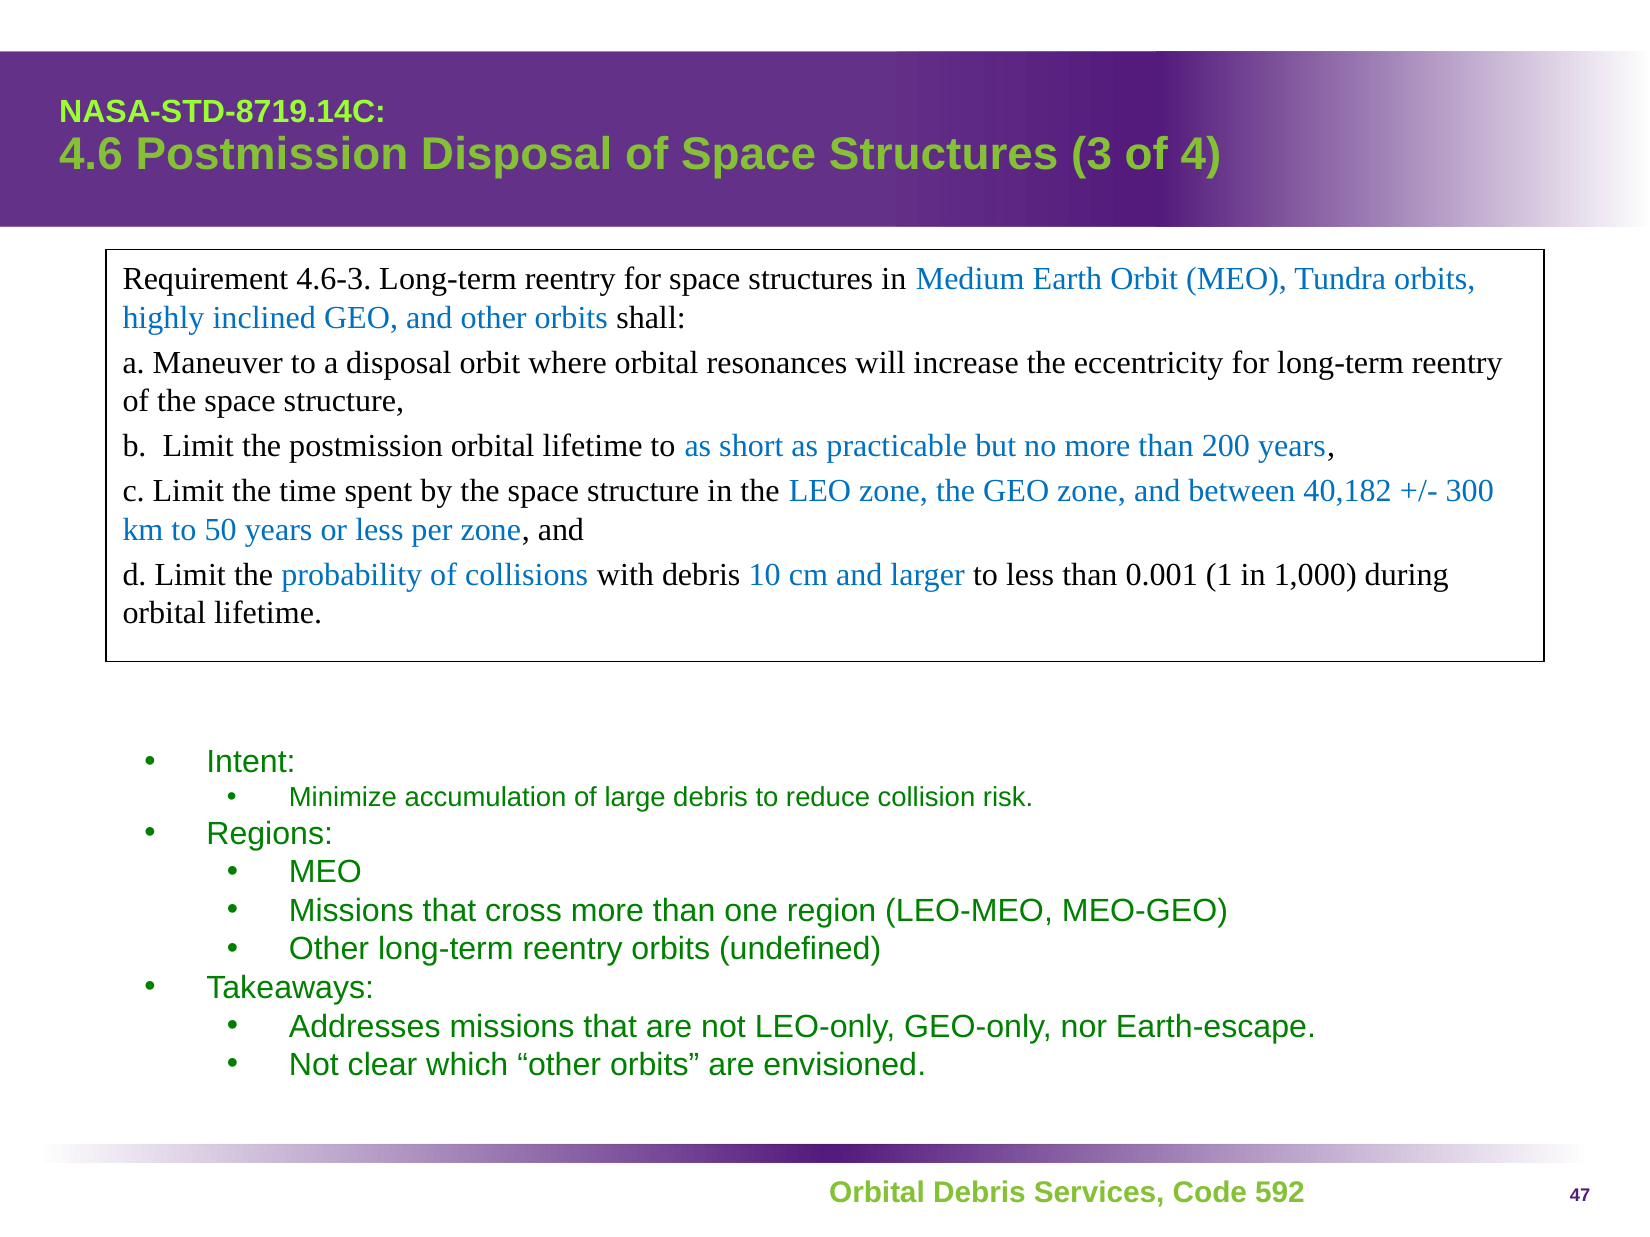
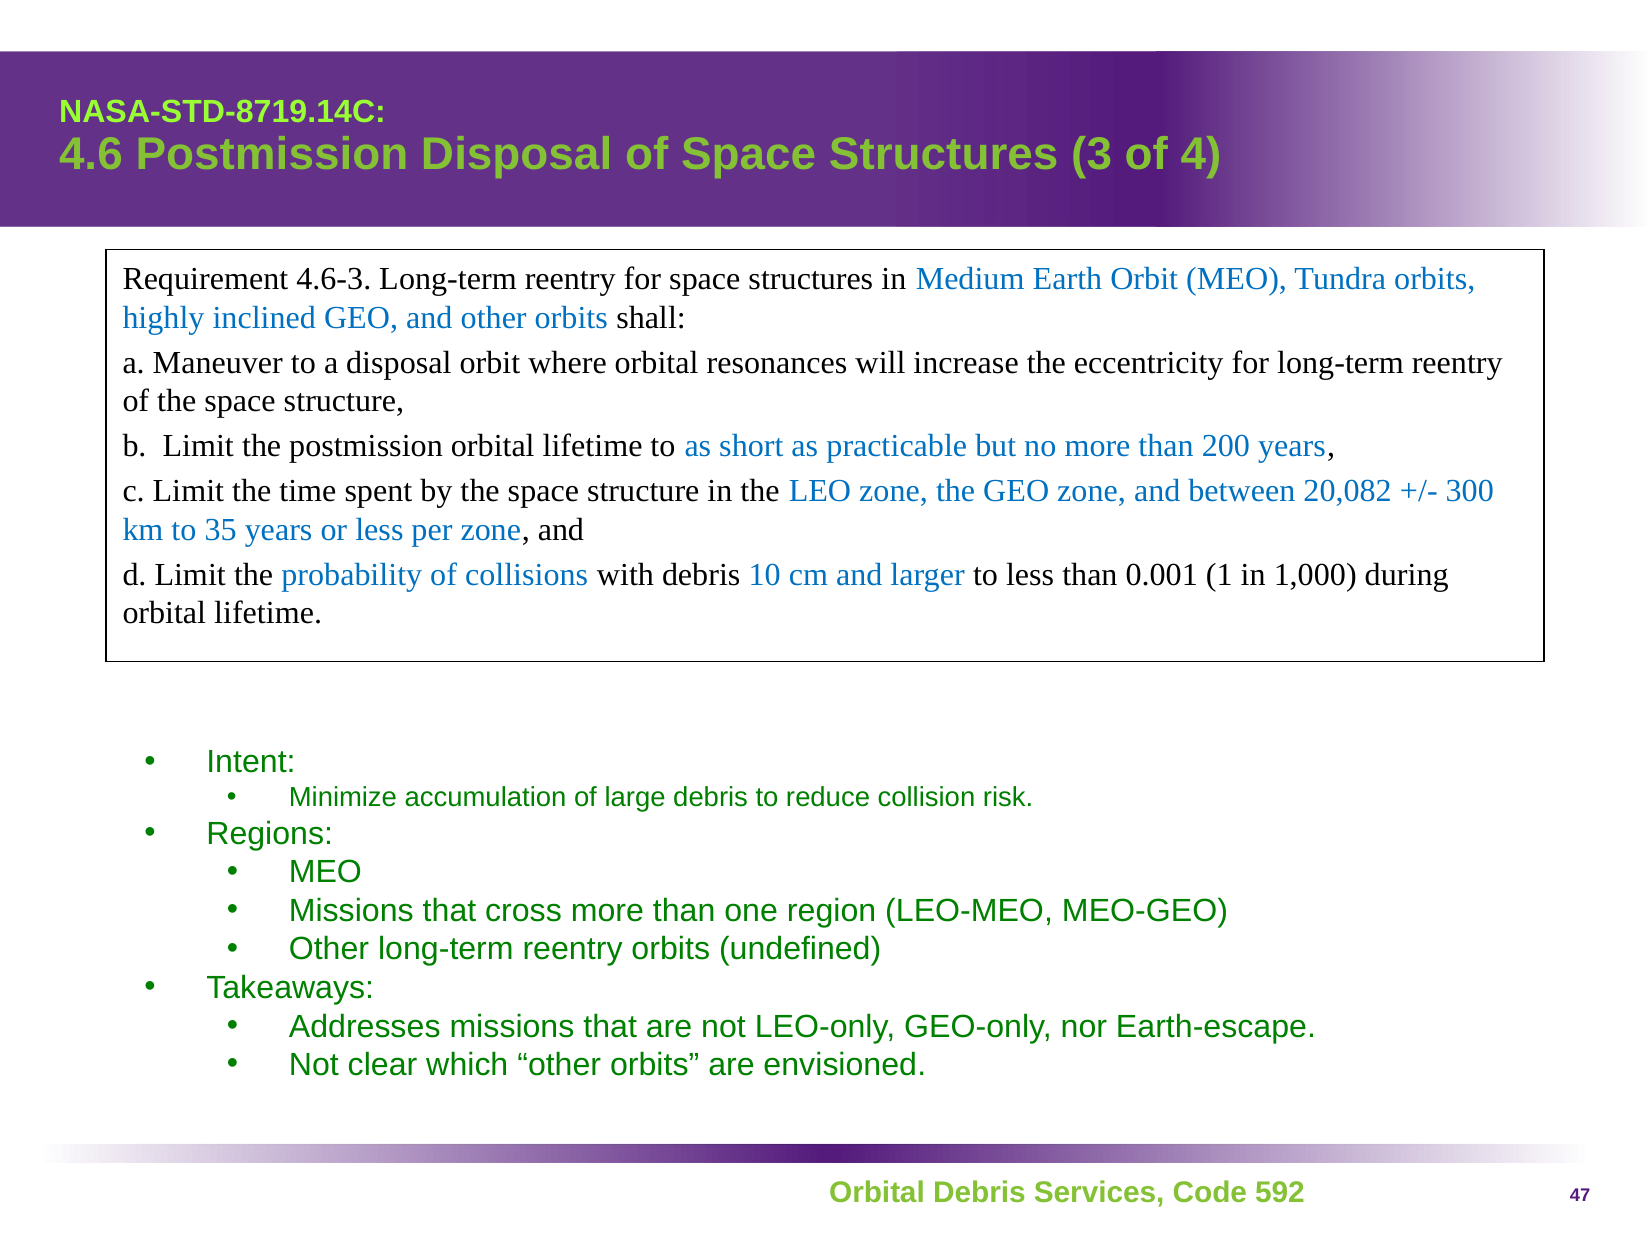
40,182: 40,182 -> 20,082
50: 50 -> 35
